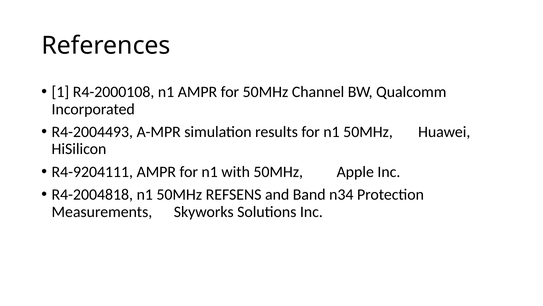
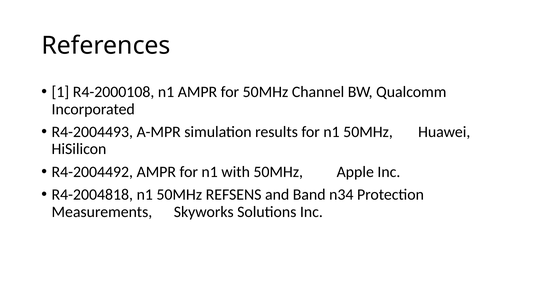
R4-9204111: R4-9204111 -> R4-2004492
